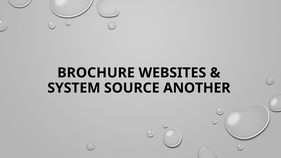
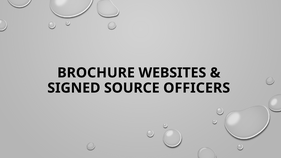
SYSTEM: SYSTEM -> SIGNED
ANOTHER: ANOTHER -> OFFICERS
